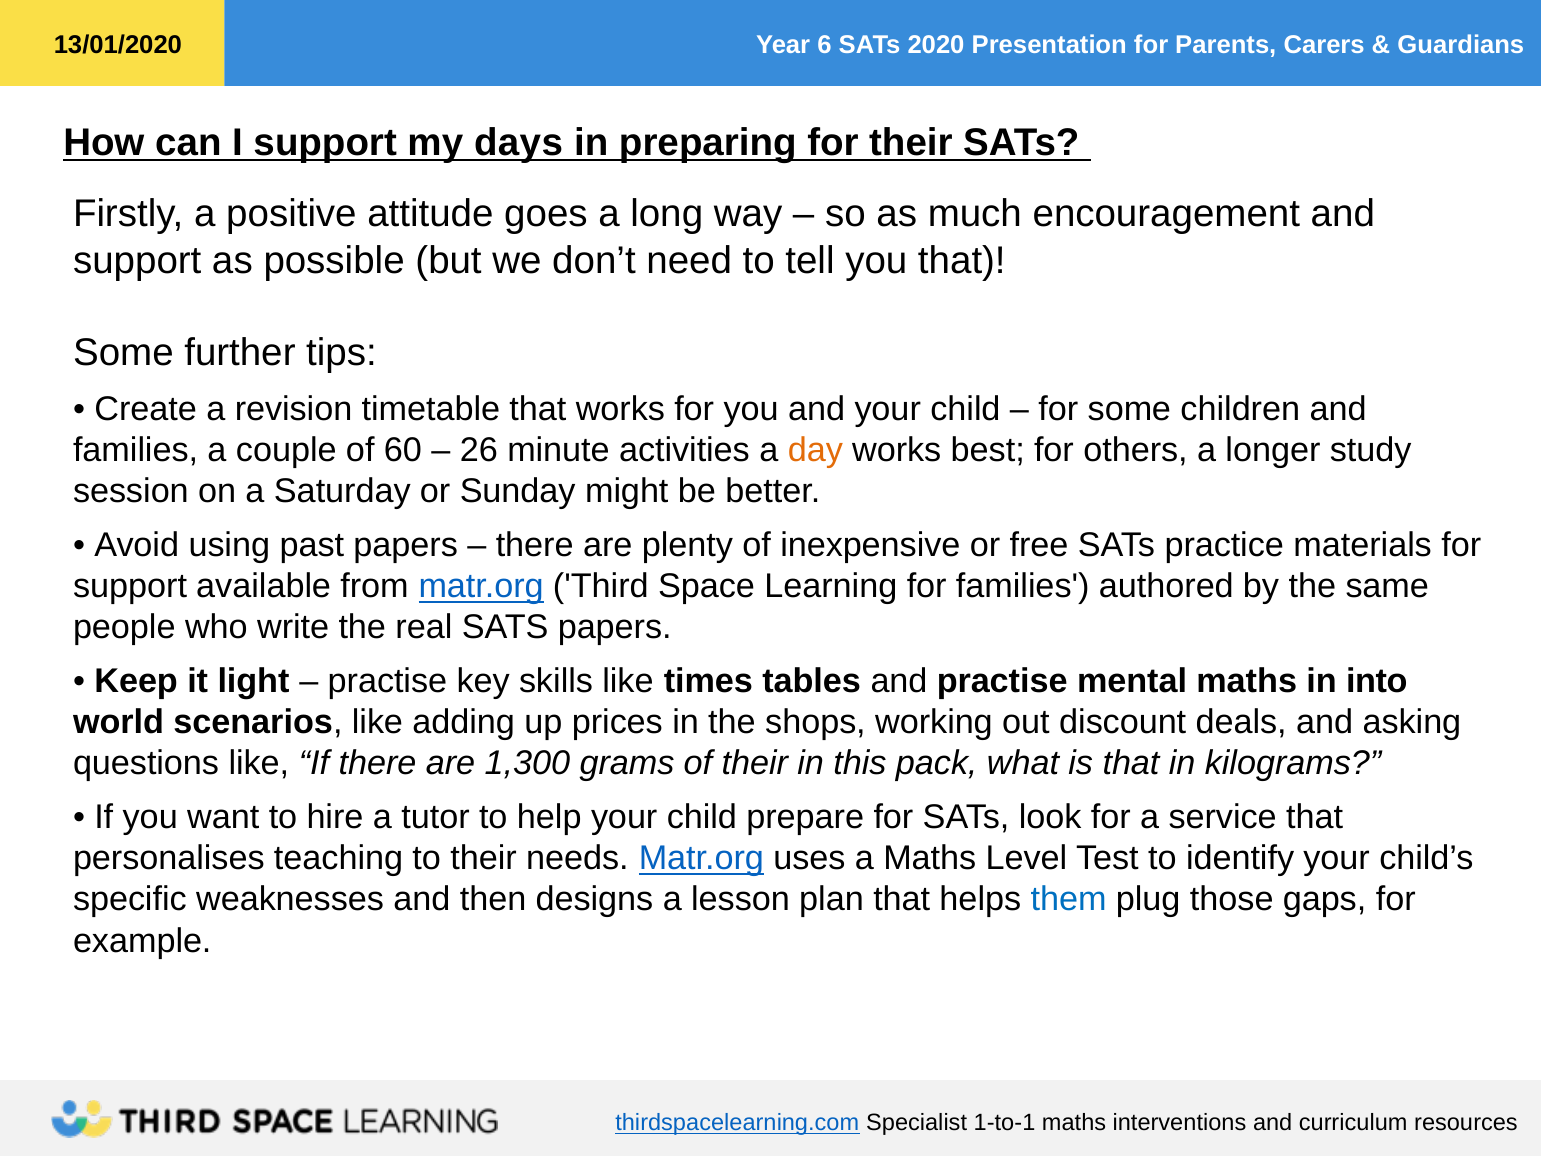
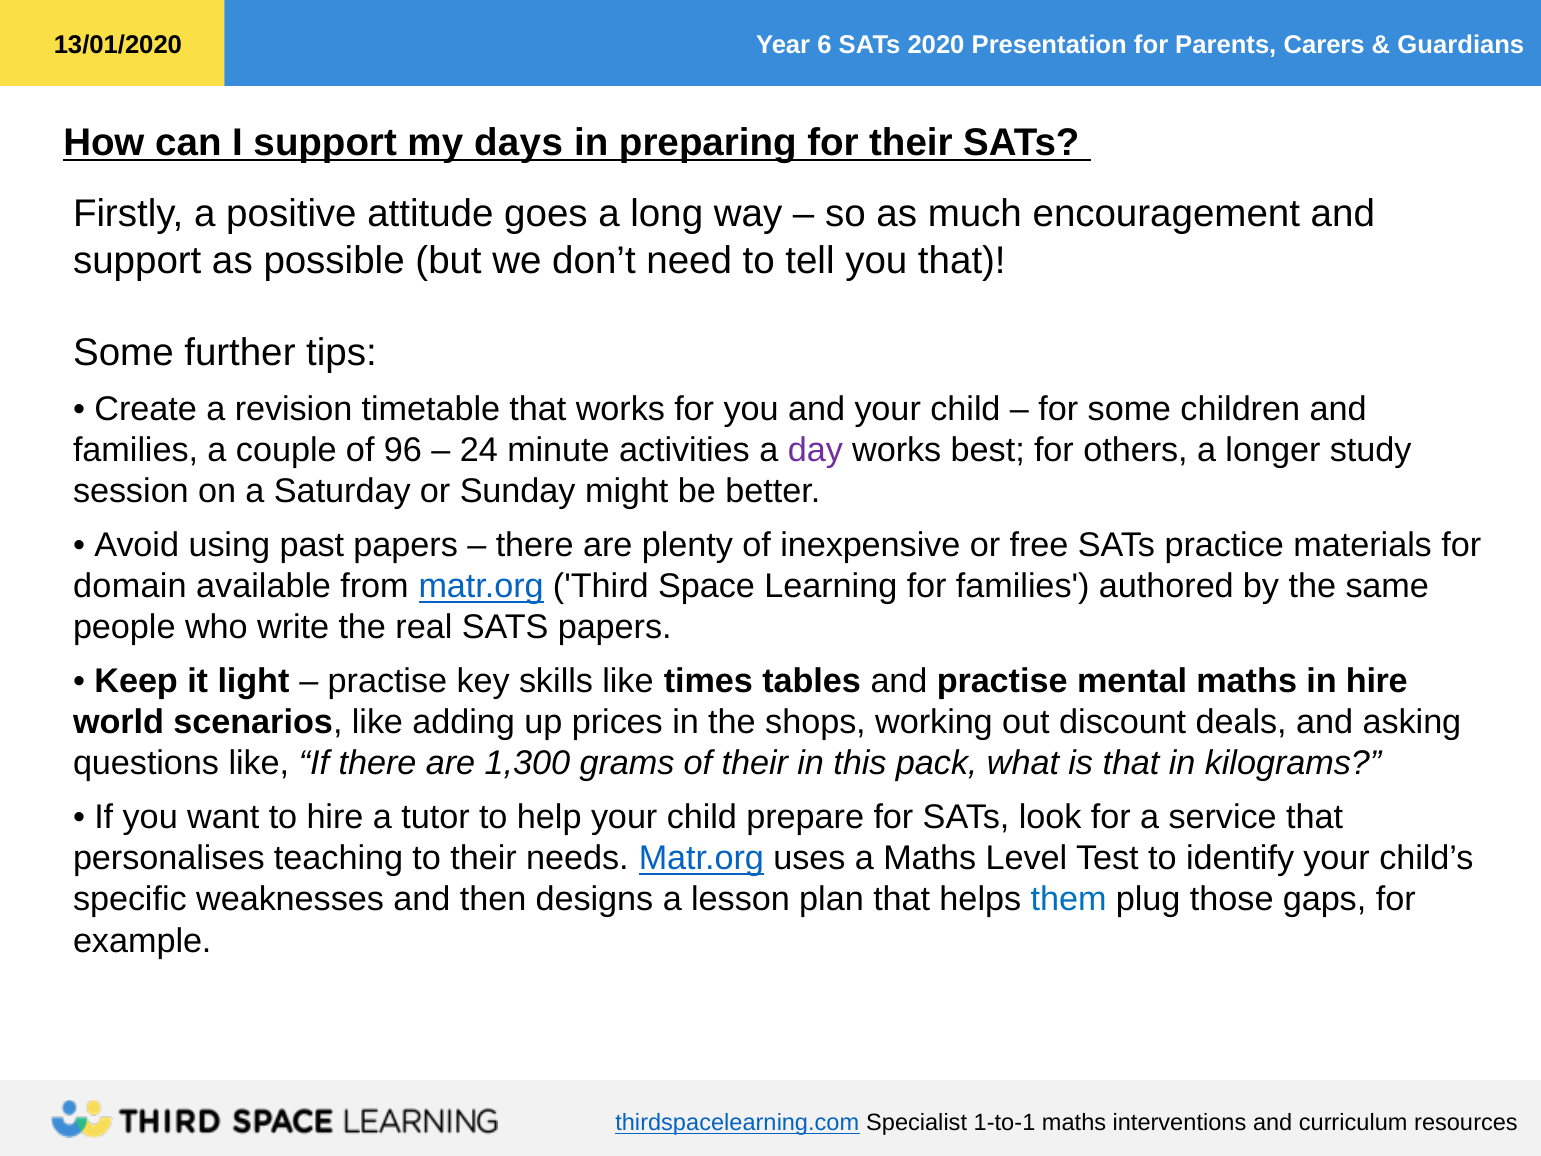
60: 60 -> 96
26: 26 -> 24
day colour: orange -> purple
support at (130, 586): support -> domain
in into: into -> hire
